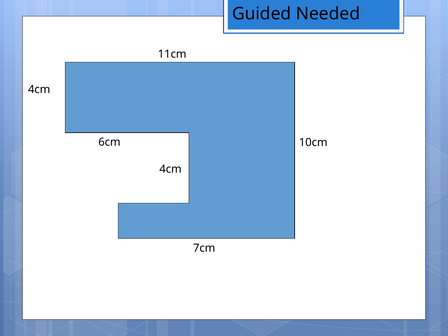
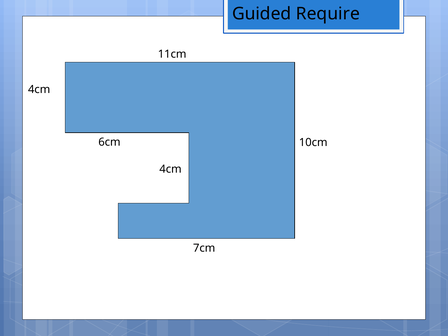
Needed: Needed -> Require
